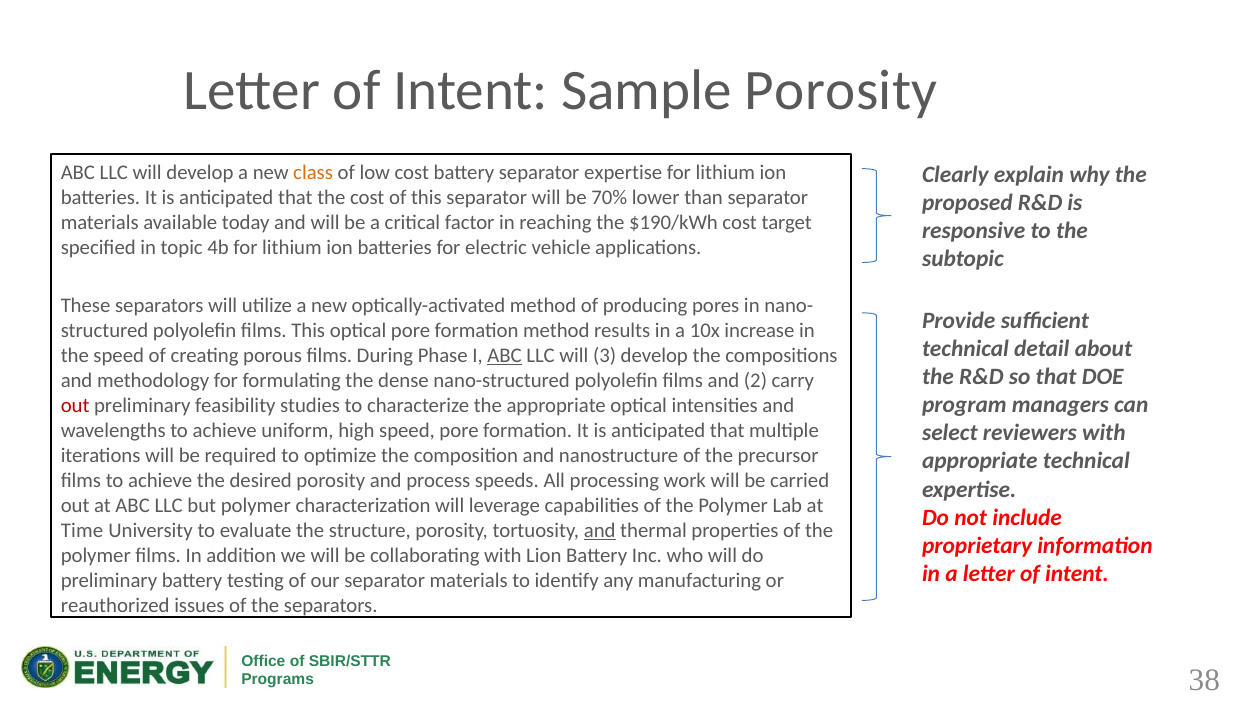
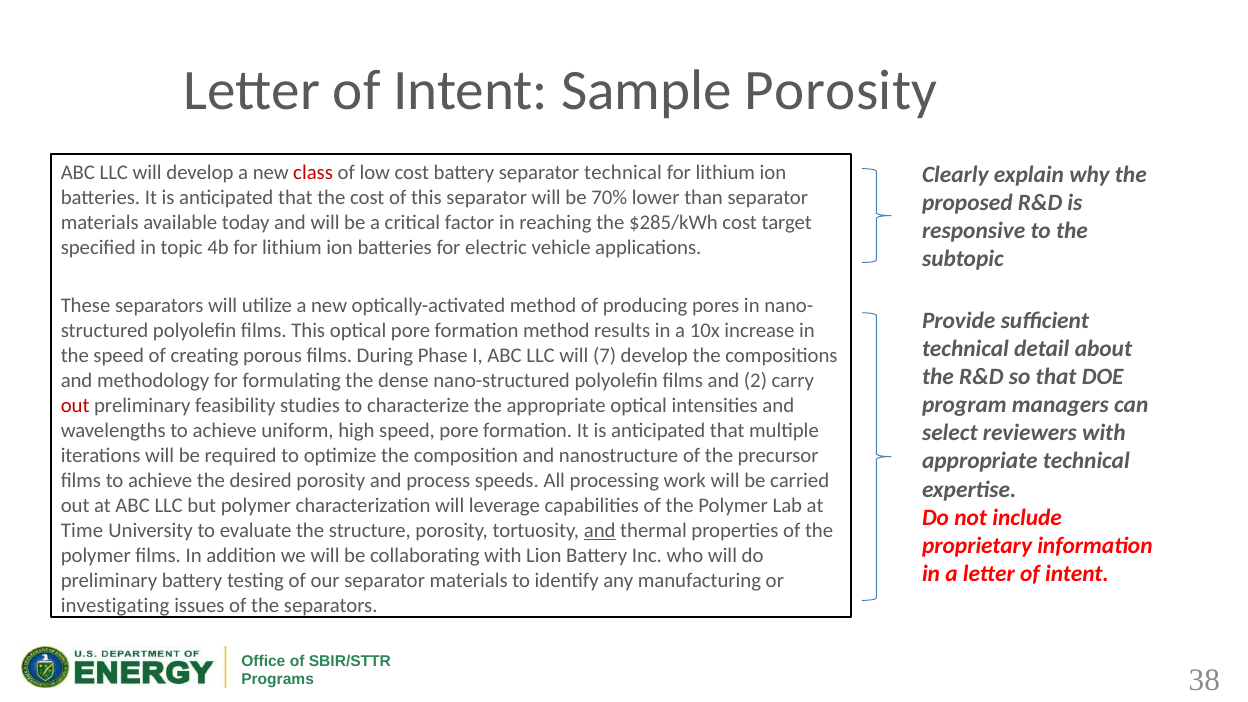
class colour: orange -> red
separator expertise: expertise -> technical
$190/kWh: $190/kWh -> $285/kWh
ABC at (505, 356) underline: present -> none
3: 3 -> 7
reauthorized: reauthorized -> investigating
